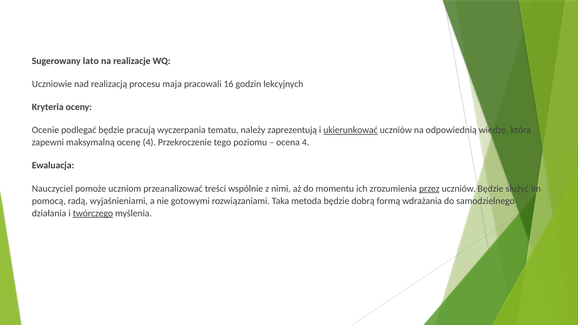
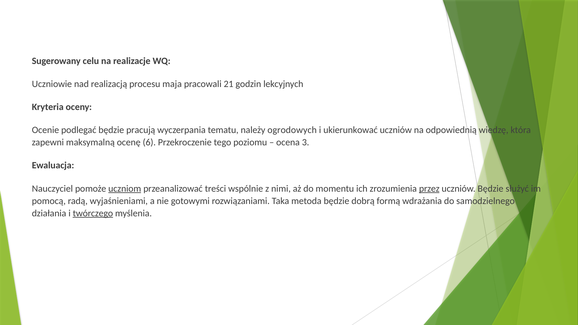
lato: lato -> celu
16: 16 -> 21
zaprezentują: zaprezentują -> ogrodowych
ukierunkować underline: present -> none
ocenę 4: 4 -> 6
ocena 4: 4 -> 3
uczniom underline: none -> present
